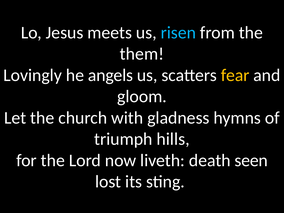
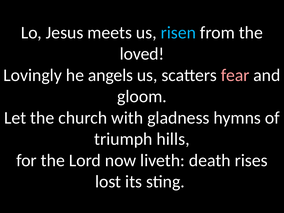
them: them -> loved
fear colour: yellow -> pink
seen: seen -> rises
